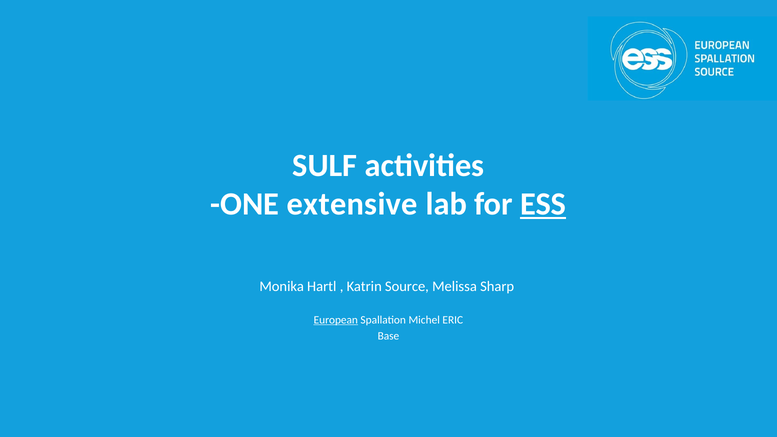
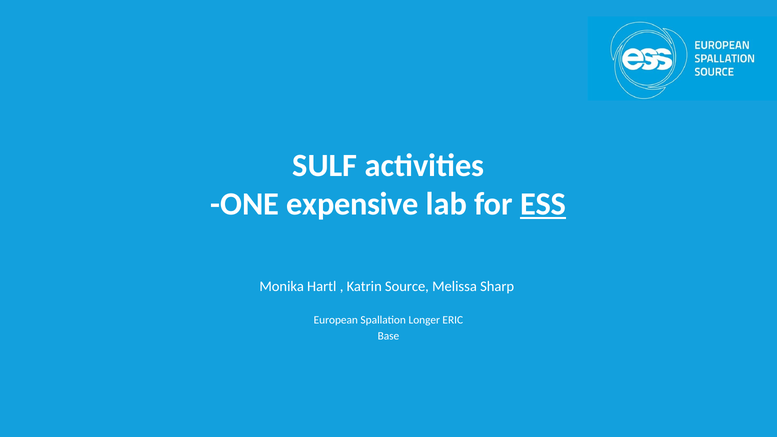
extensive: extensive -> expensive
European underline: present -> none
Michel: Michel -> Longer
